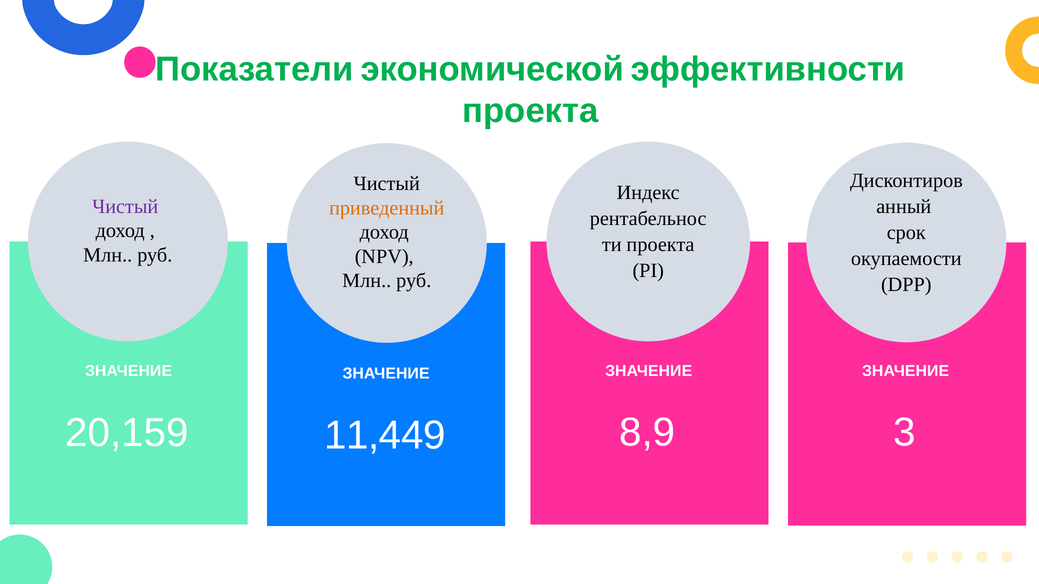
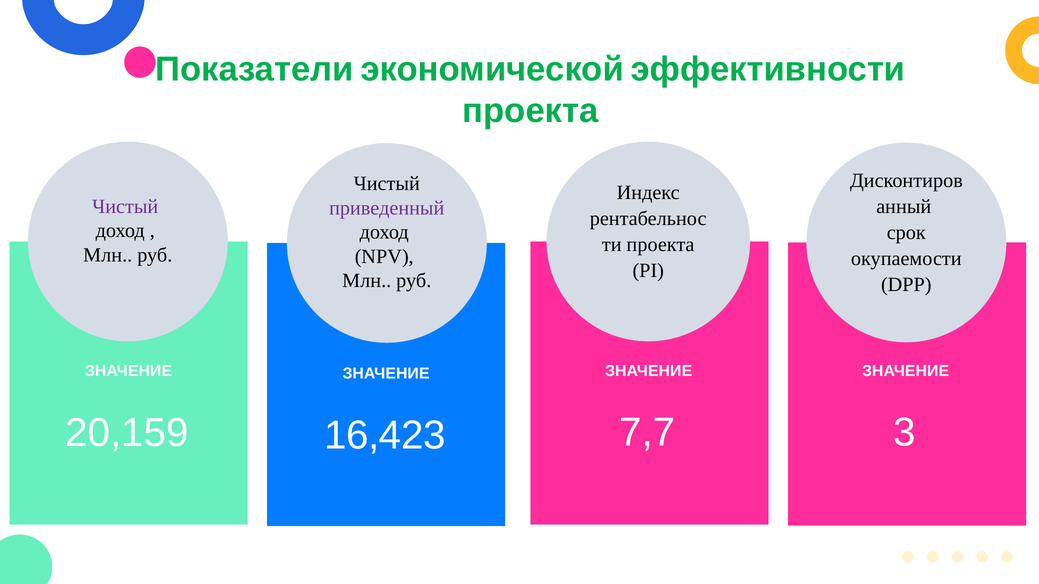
приведенный colour: orange -> purple
8,9: 8,9 -> 7,7
11,449: 11,449 -> 16,423
